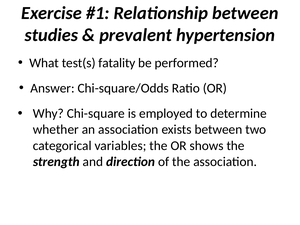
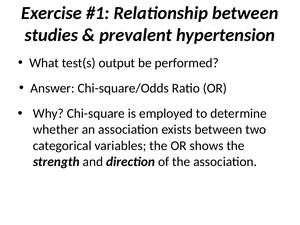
fatality: fatality -> output
